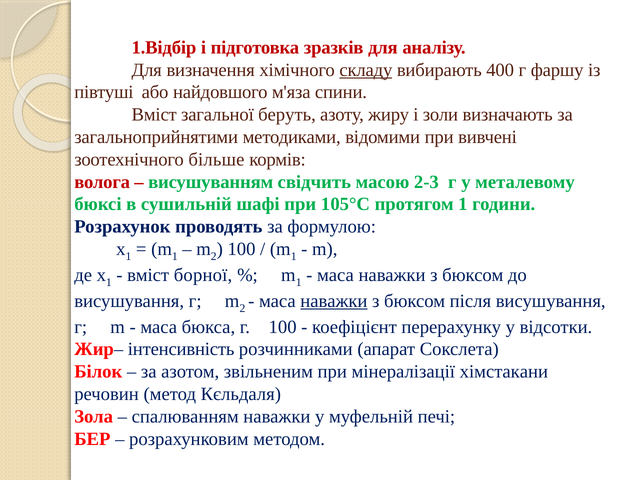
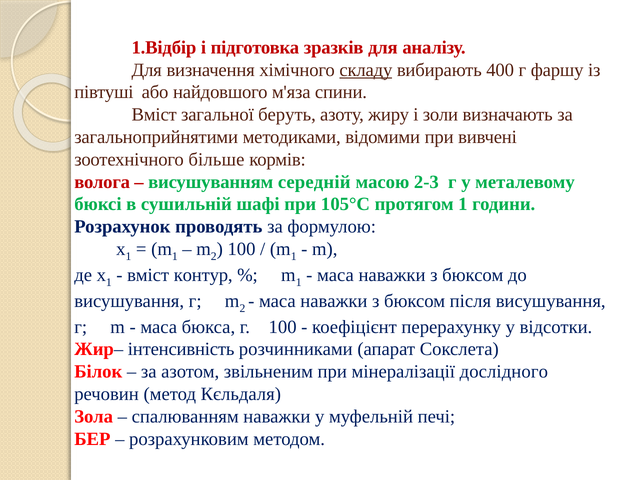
свідчить: свідчить -> середній
борної: борної -> контур
наважки at (334, 301) underline: present -> none
хімстакани: хімстакани -> дослідного
